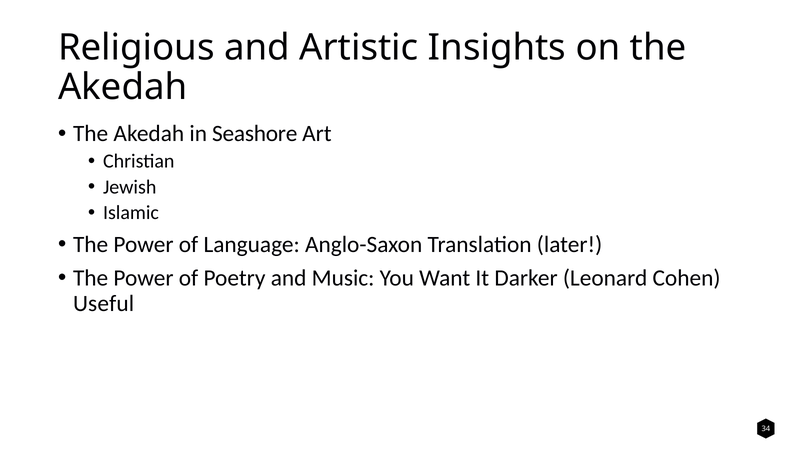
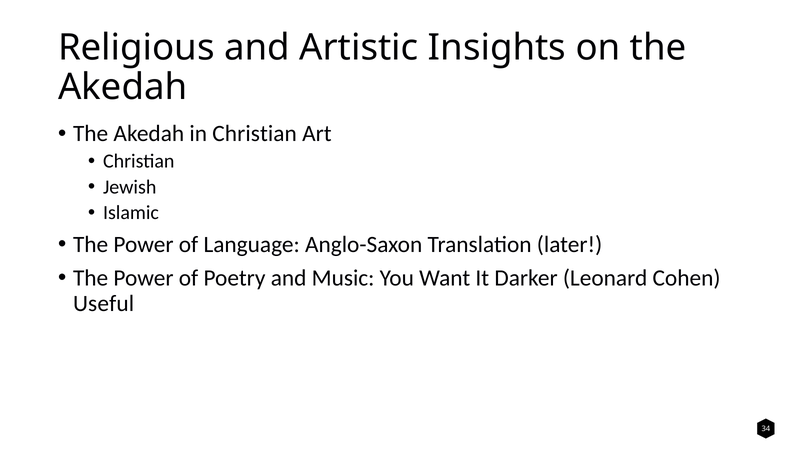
in Seashore: Seashore -> Christian
